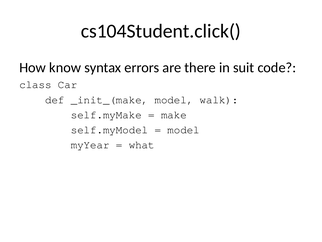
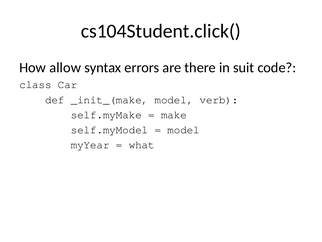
know: know -> allow
walk: walk -> verb
